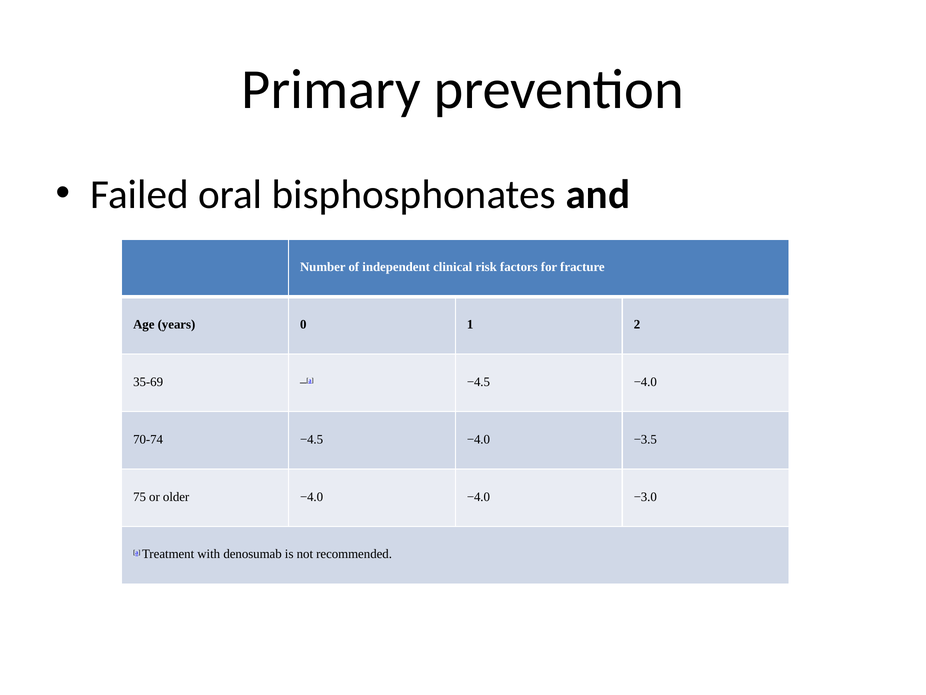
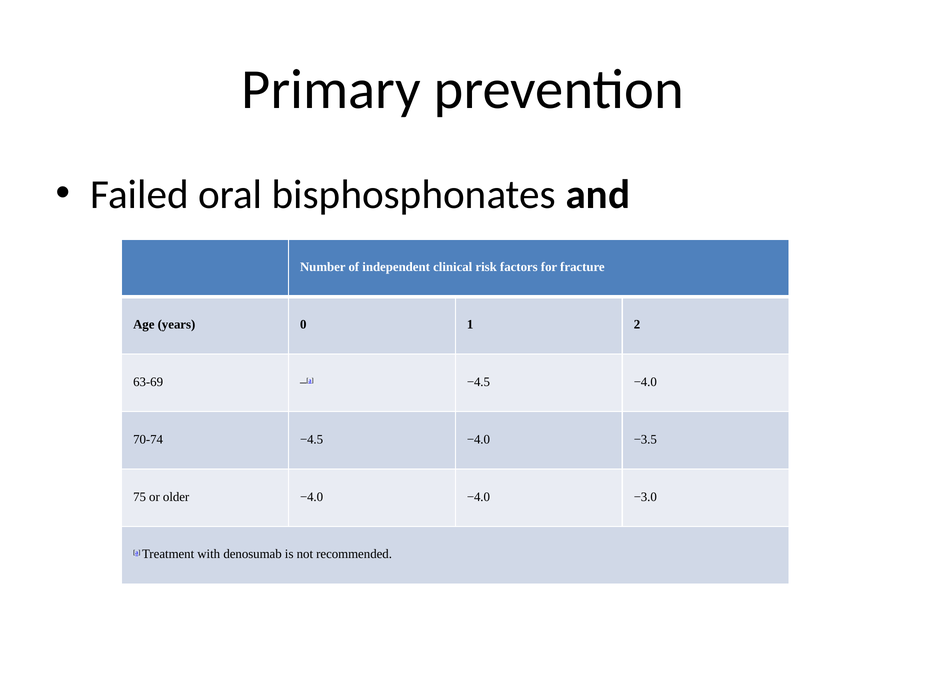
35-69: 35-69 -> 63-69
